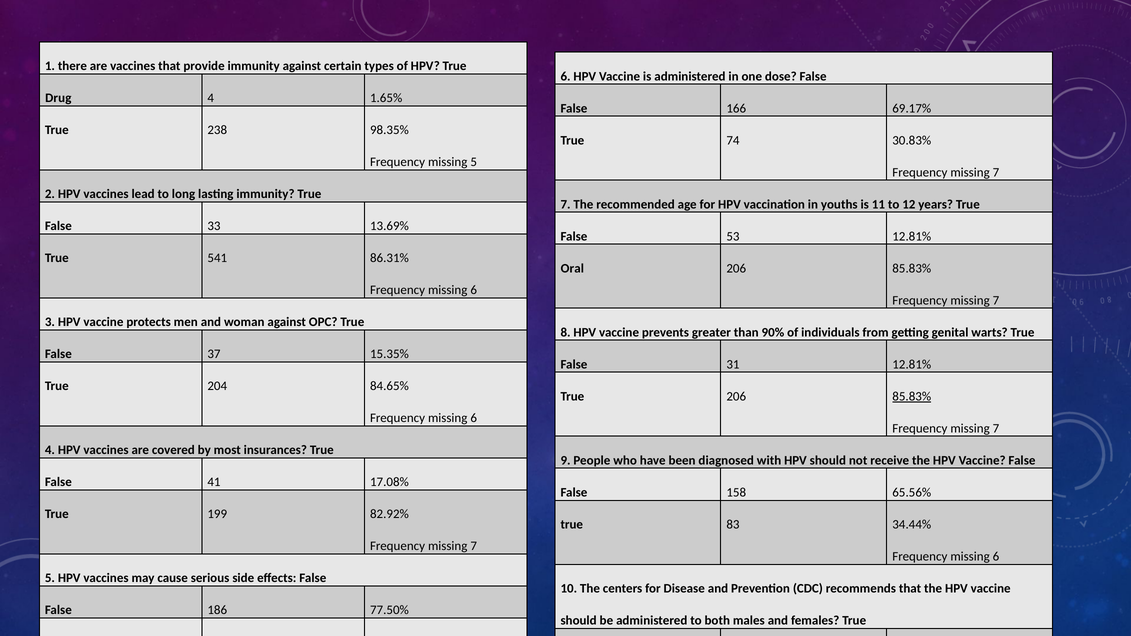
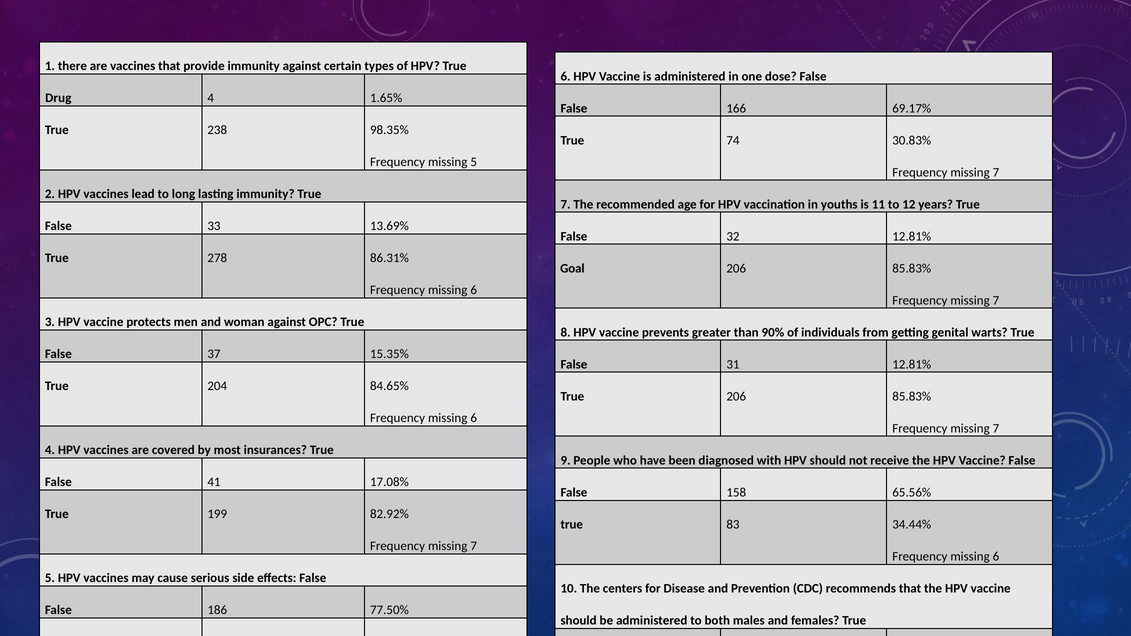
53: 53 -> 32
541: 541 -> 278
Oral: Oral -> Goal
85.83% at (912, 397) underline: present -> none
